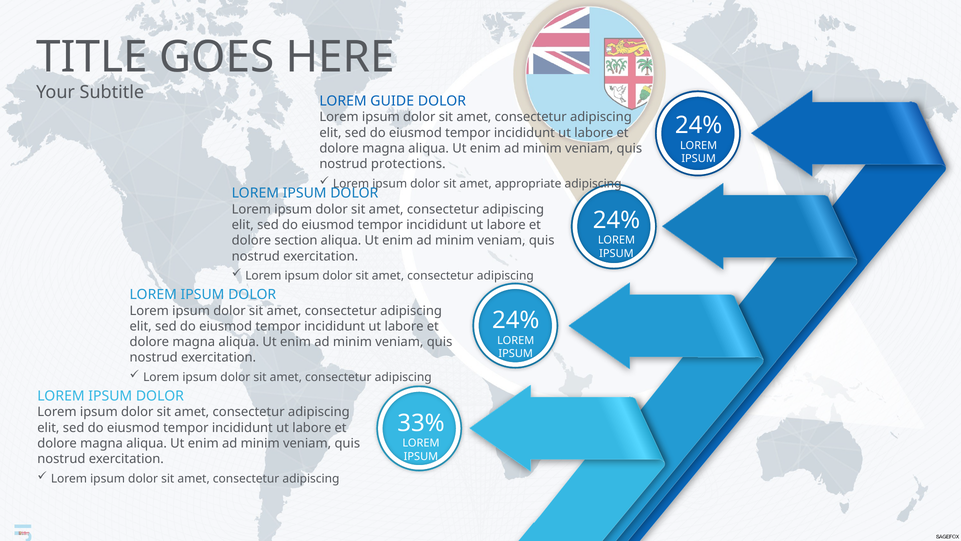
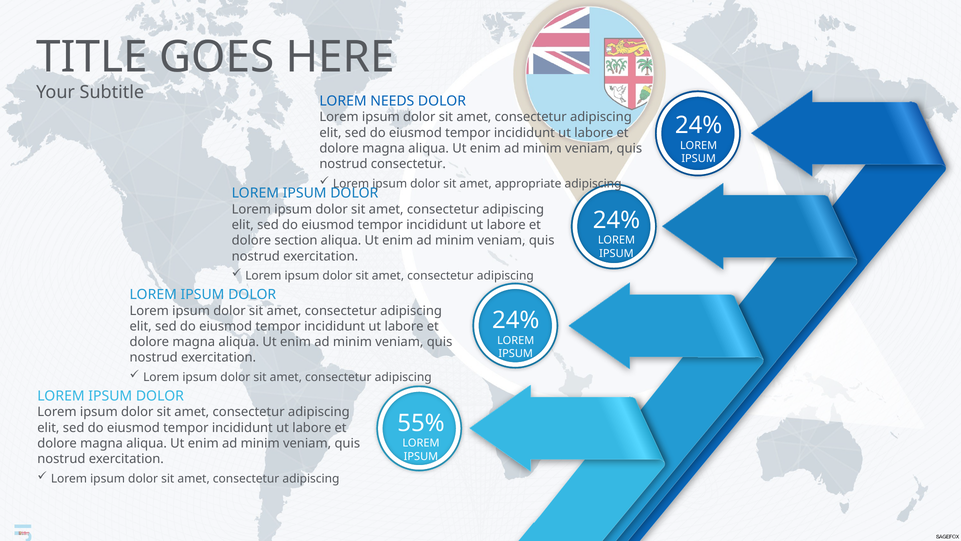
GUIDE: GUIDE -> NEEDS
nostrud protections: protections -> consectetur
33%: 33% -> 55%
